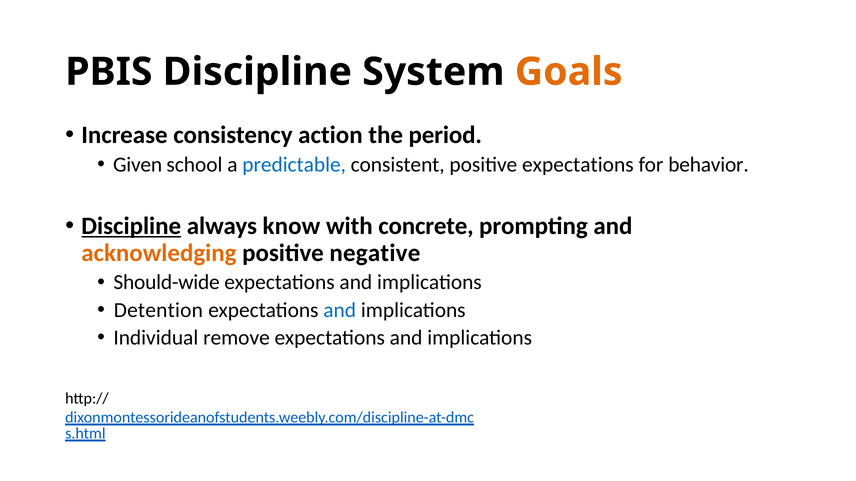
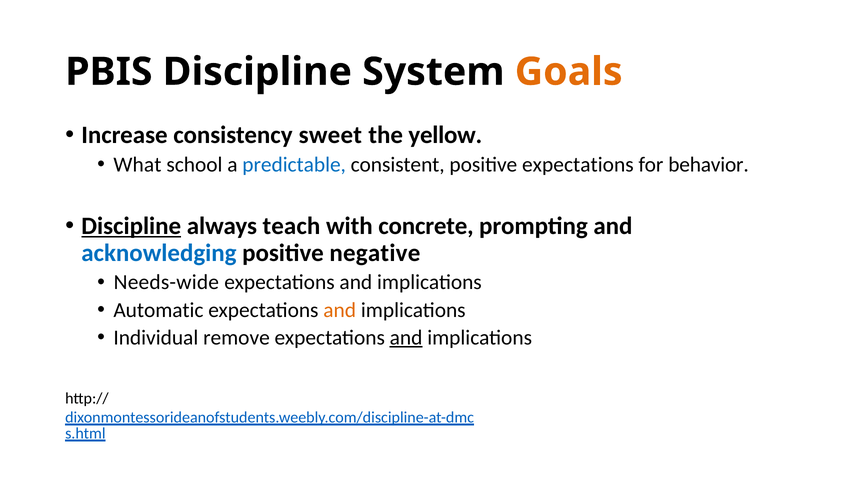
action: action -> sweet
period: period -> yellow
Given: Given -> What
know: know -> teach
acknowledging colour: orange -> blue
Should-wide: Should-wide -> Needs-wide
Detention: Detention -> Automatic
and at (340, 310) colour: blue -> orange
and at (406, 338) underline: none -> present
